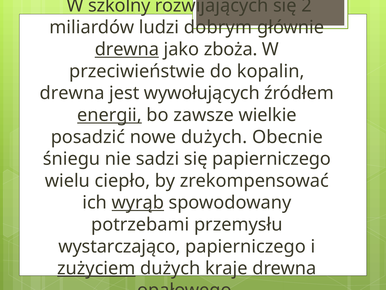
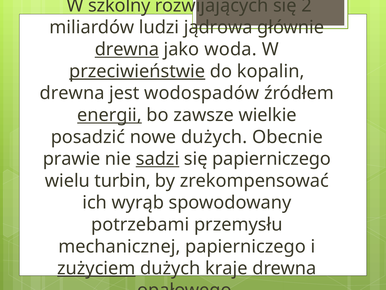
dobrym: dobrym -> jądrowa
zboża: zboża -> woda
przeciwieństwie underline: none -> present
wywołujących: wywołujących -> wodospadów
śniegu: śniegu -> prawie
sadzi underline: none -> present
ciepło: ciepło -> turbin
wyrąb underline: present -> none
wystarczająco: wystarczająco -> mechanicznej
